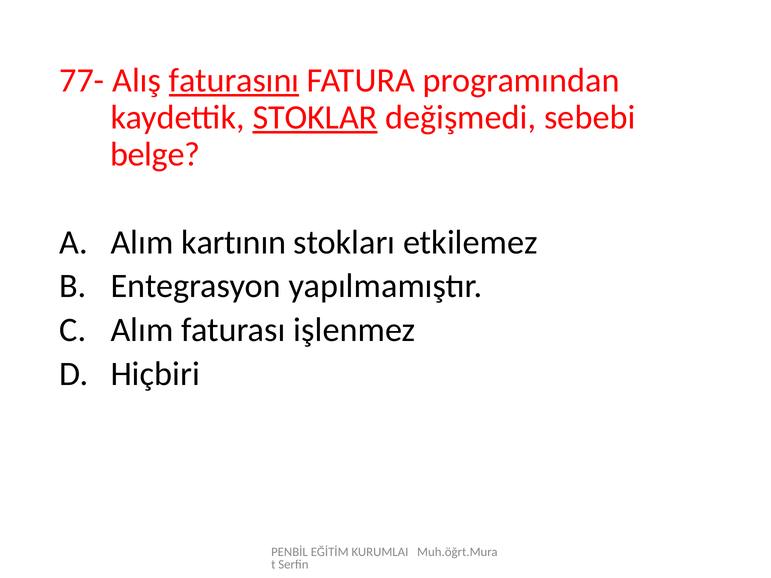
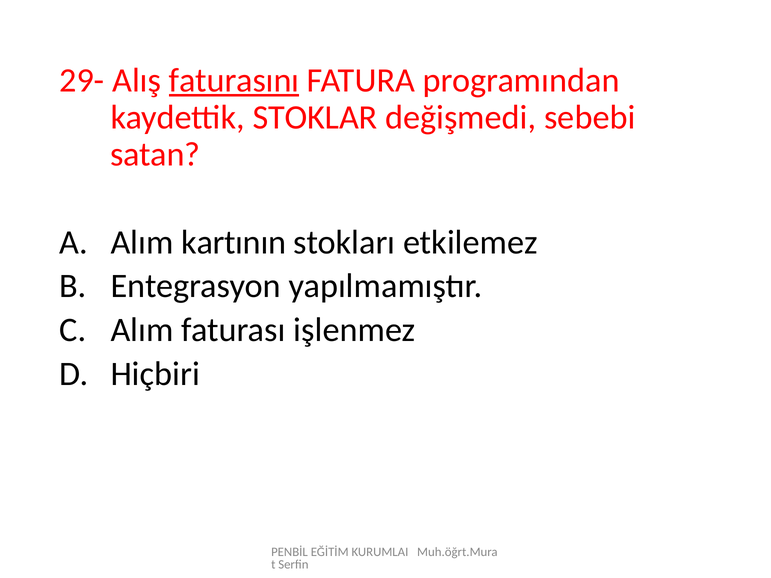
77-: 77- -> 29-
STOKLAR underline: present -> none
belge: belge -> satan
